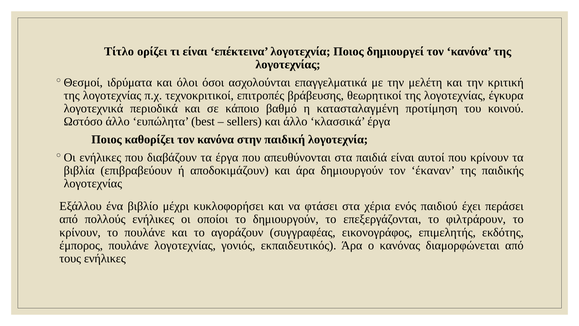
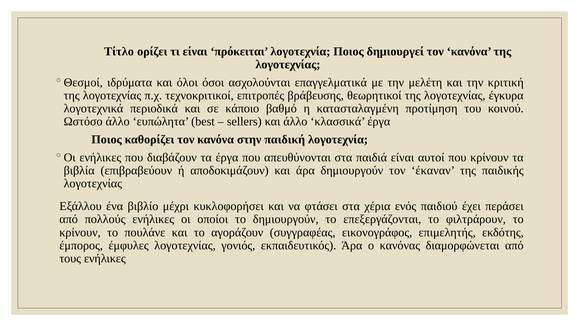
επέκτεινα: επέκτεινα -> πρόκειται
έμπορος πουλάνε: πουλάνε -> έμφυλες
